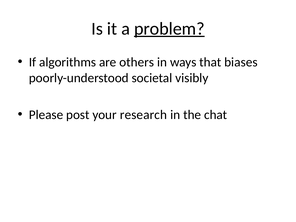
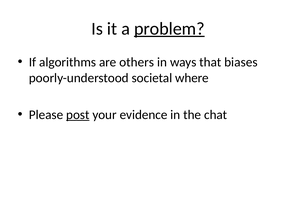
visibly: visibly -> where
post underline: none -> present
research: research -> evidence
